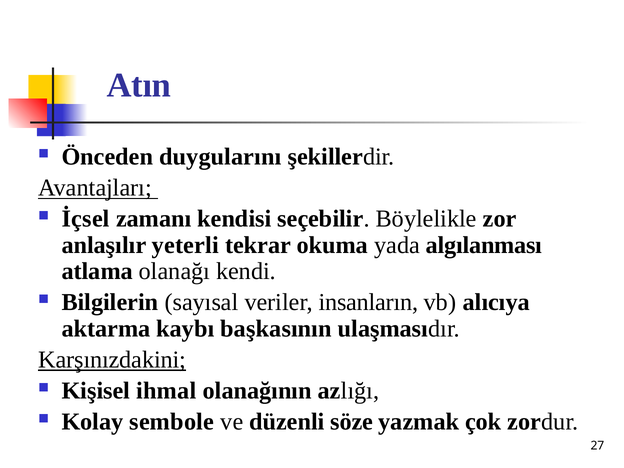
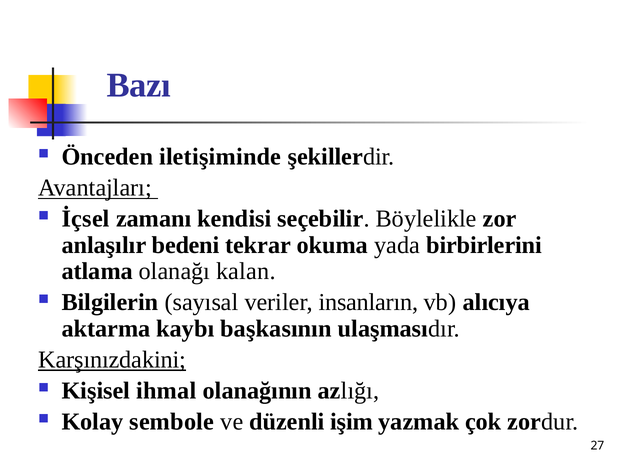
Atın: Atın -> Bazı
duygularını: duygularını -> iletişiminde
yeterli: yeterli -> bedeni
algılanması: algılanması -> birbirlerini
kendi: kendi -> kalan
söze: söze -> işim
